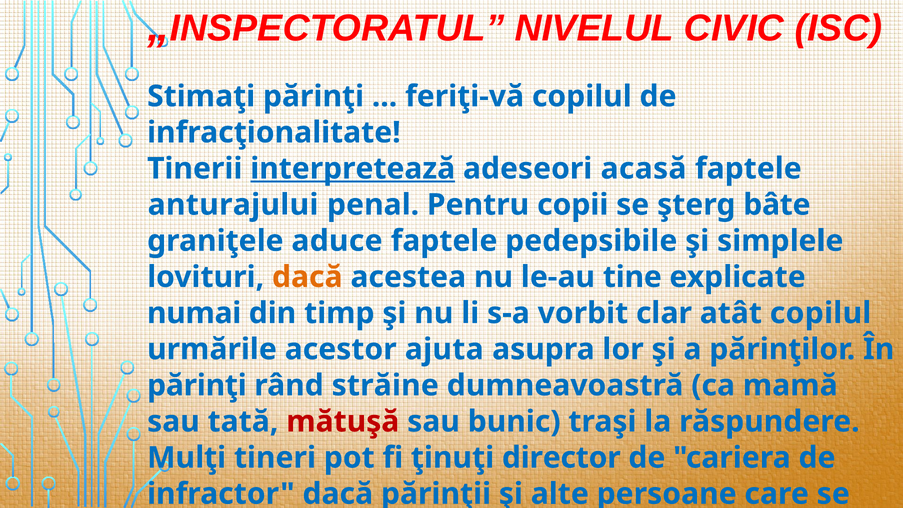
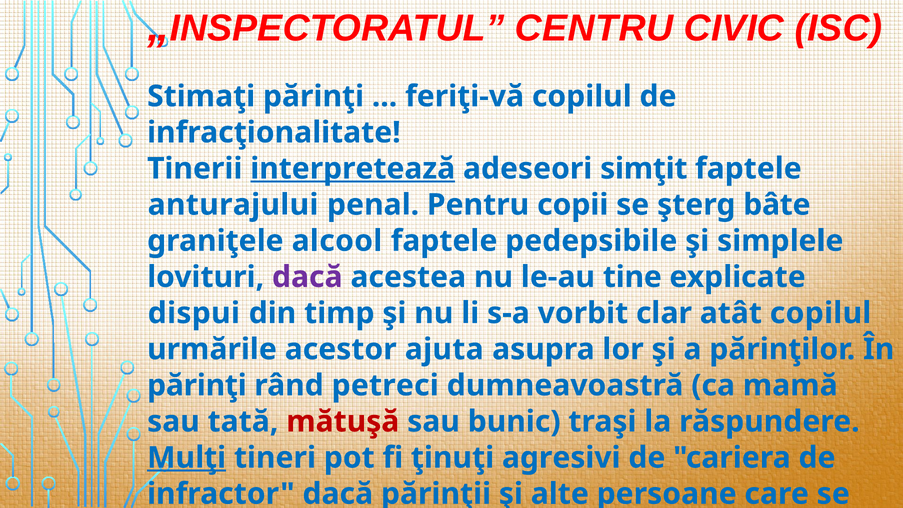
NIVELUL at (594, 28): NIVELUL -> CENTRU
acasă: acasă -> simţit
aduce: aduce -> alcool
dacă at (307, 277) colour: orange -> purple
numai at (194, 313): numai -> dispui
străine: străine -> petreci
Mulţi underline: none -> present
director: director -> agresivi
